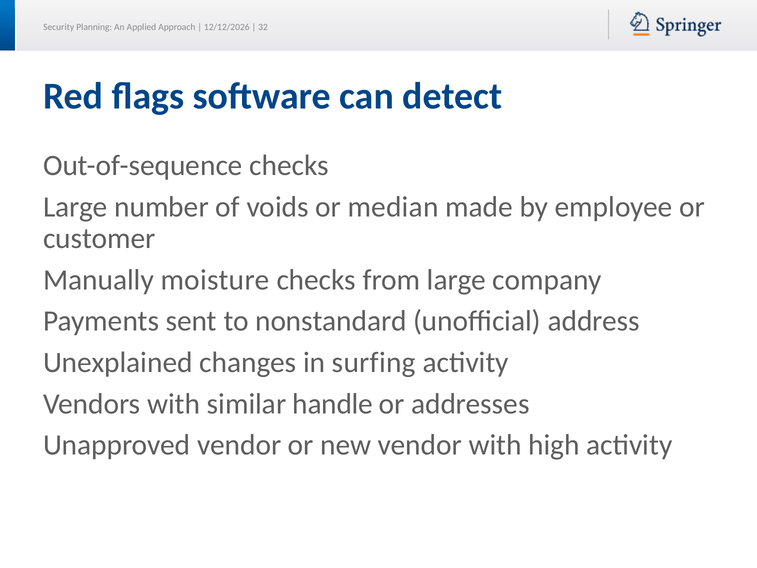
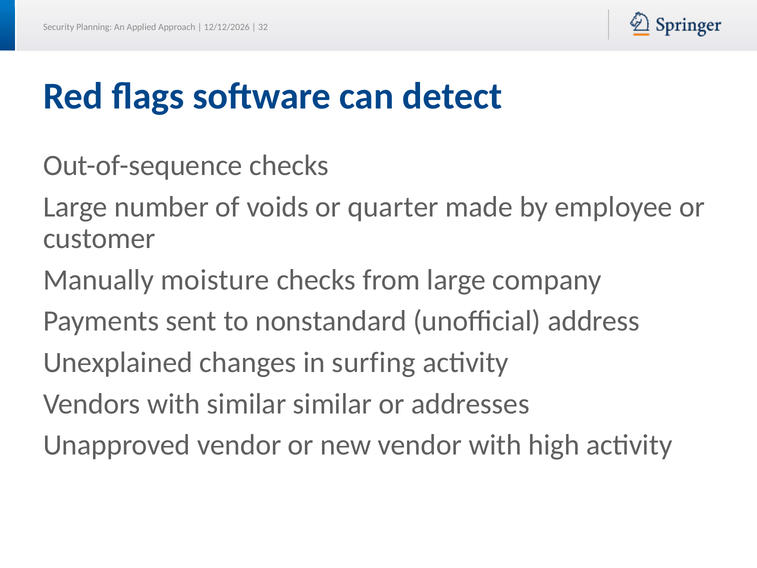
median: median -> quarter
similar handle: handle -> similar
